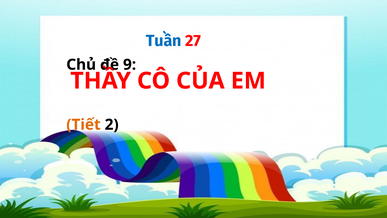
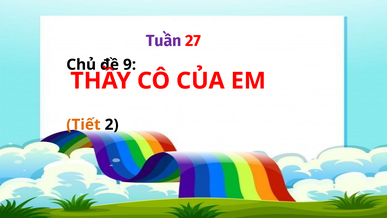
Tuần colour: blue -> purple
